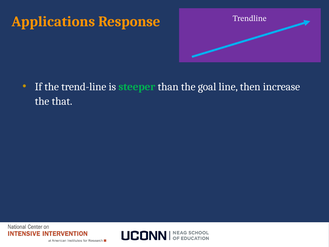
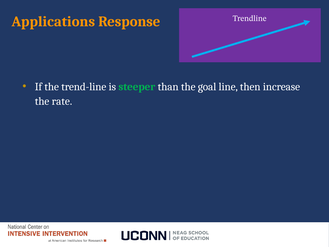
that: that -> rate
